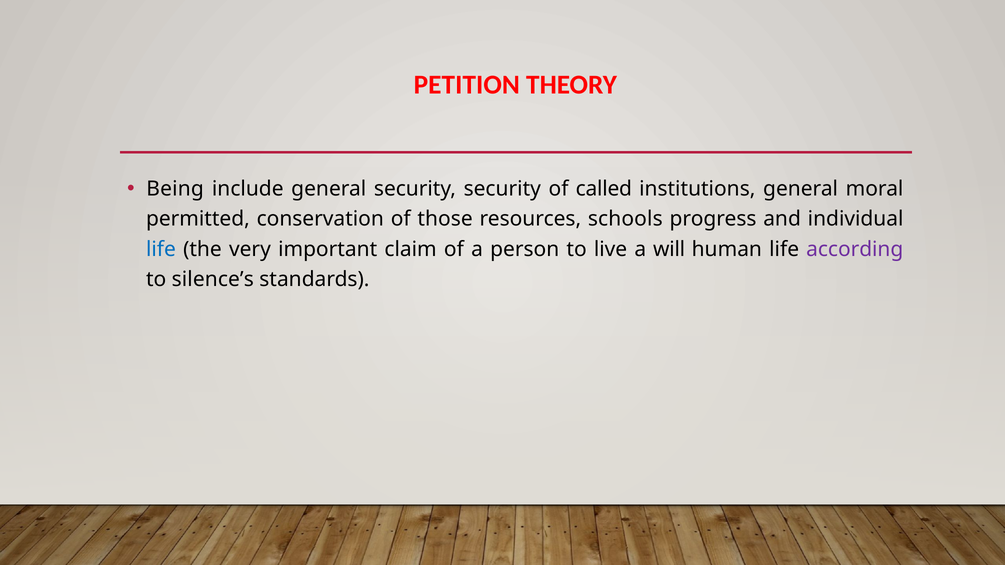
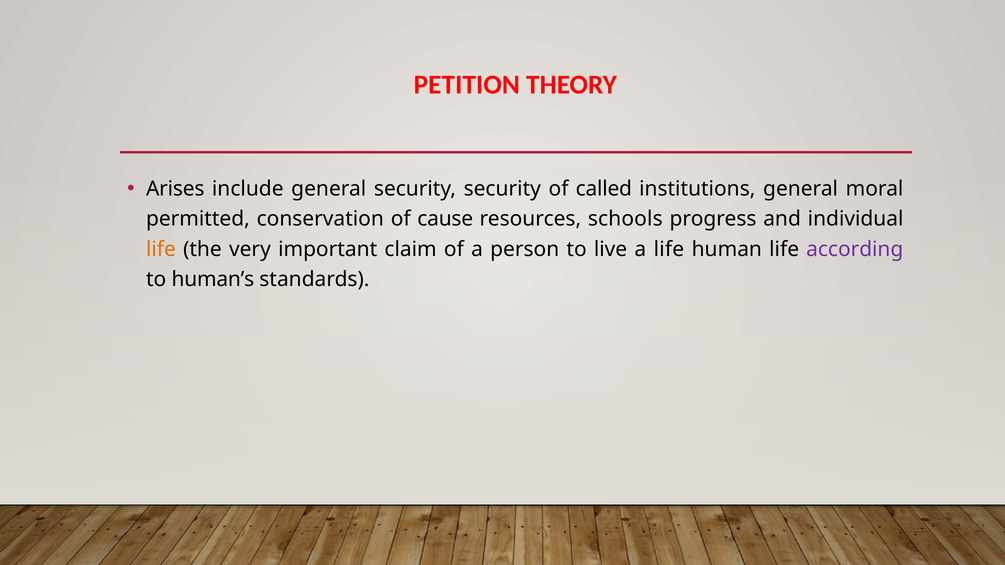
Being: Being -> Arises
those: those -> cause
life at (161, 249) colour: blue -> orange
a will: will -> life
silence’s: silence’s -> human’s
